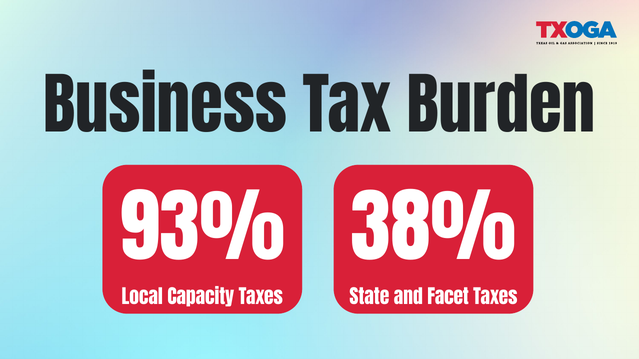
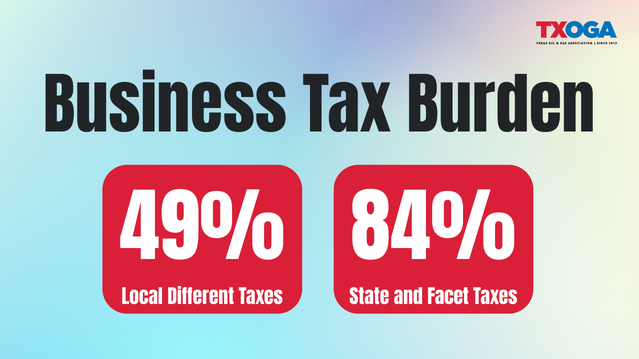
93%: 93% -> 49%
38%: 38% -> 84%
Capacity: Capacity -> Different
